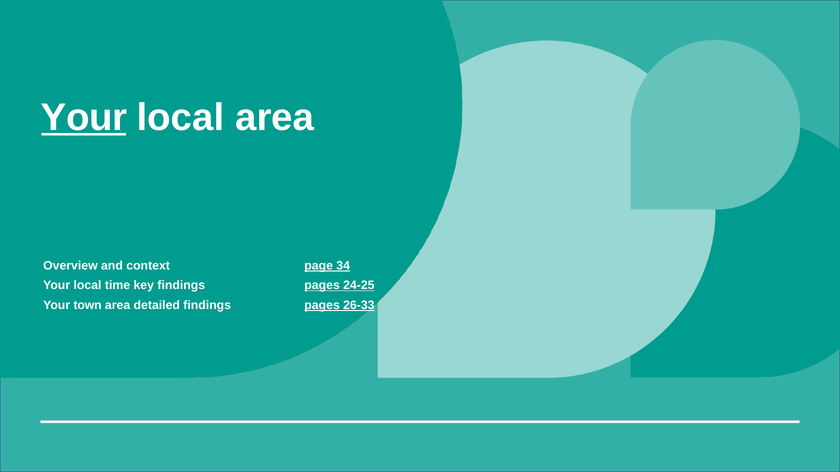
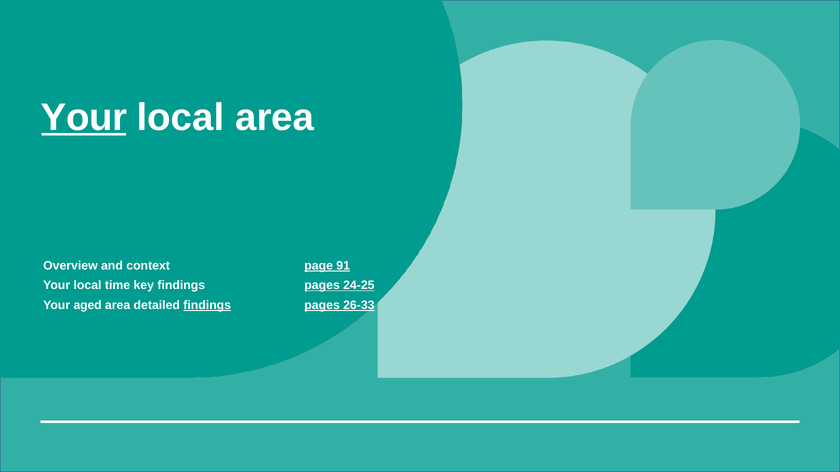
34: 34 -> 91
town: town -> aged
findings at (207, 305) underline: none -> present
